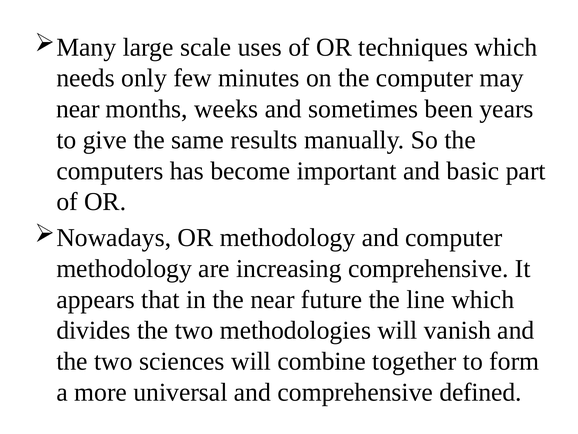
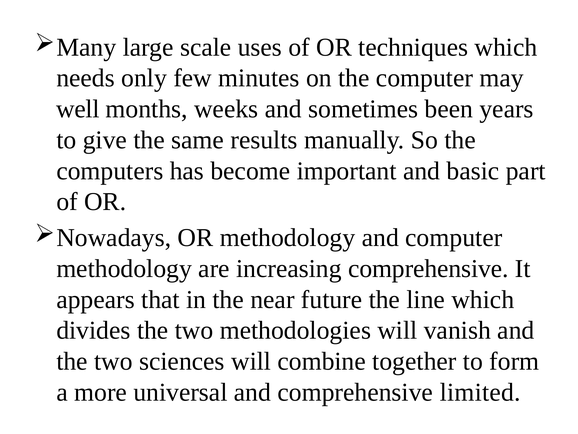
near at (78, 109): near -> well
defined: defined -> limited
